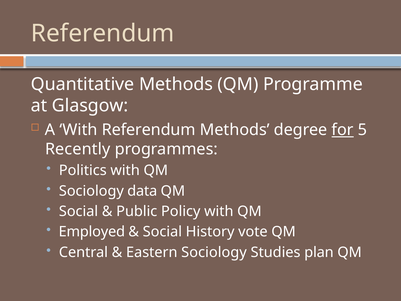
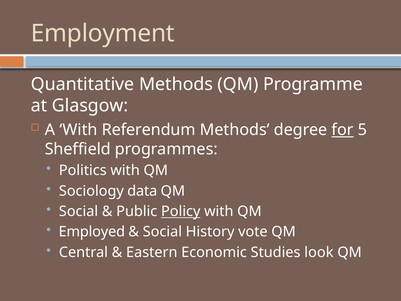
Referendum at (103, 33): Referendum -> Employment
Recently: Recently -> Sheffield
Policy underline: none -> present
Eastern Sociology: Sociology -> Economic
plan: plan -> look
